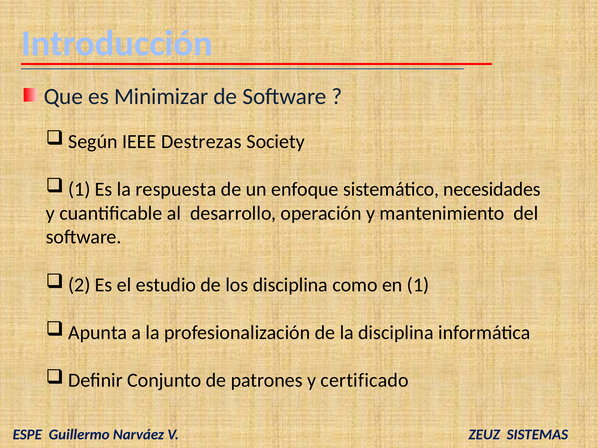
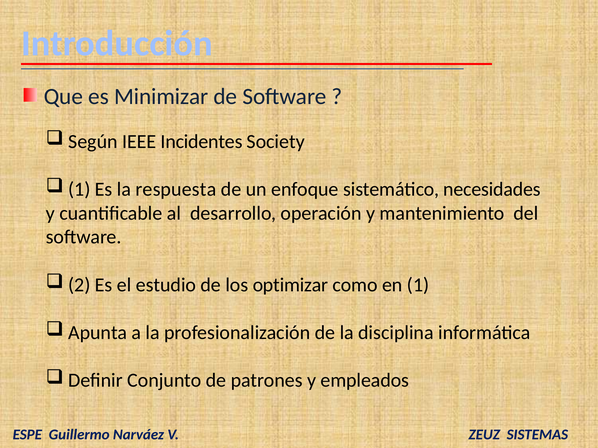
Destrezas: Destrezas -> Incidentes
los disciplina: disciplina -> optimizar
certificado: certificado -> empleados
